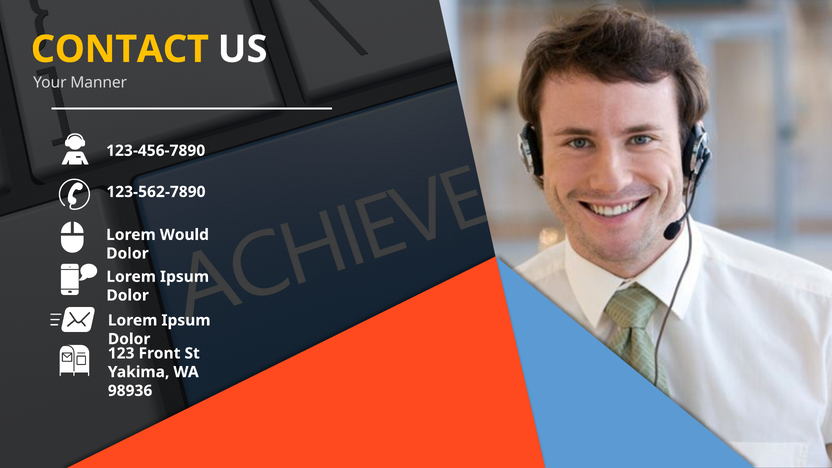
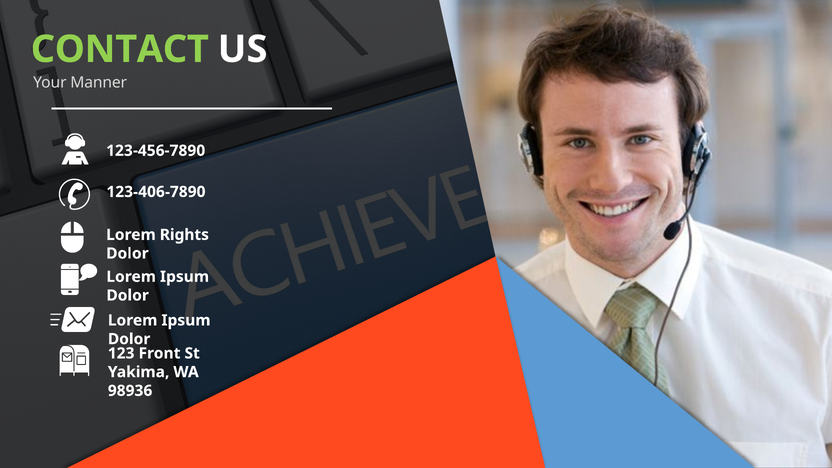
CONTACT colour: yellow -> light green
123-562-7890: 123-562-7890 -> 123-406-7890
Would: Would -> Rights
